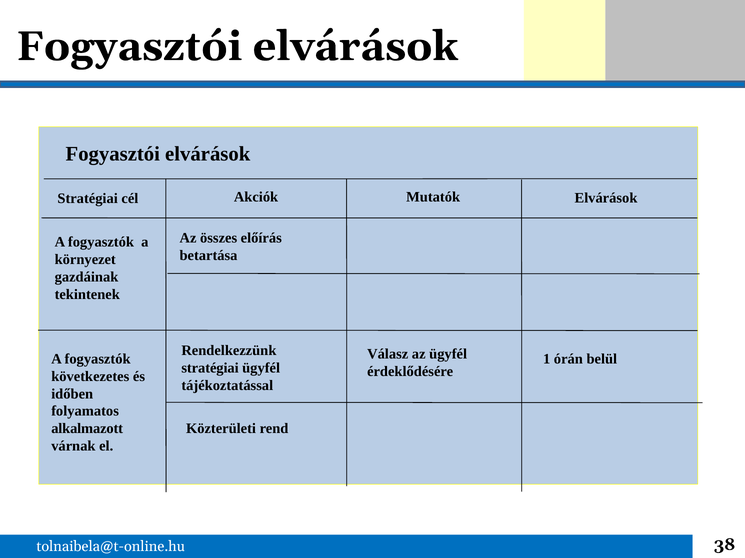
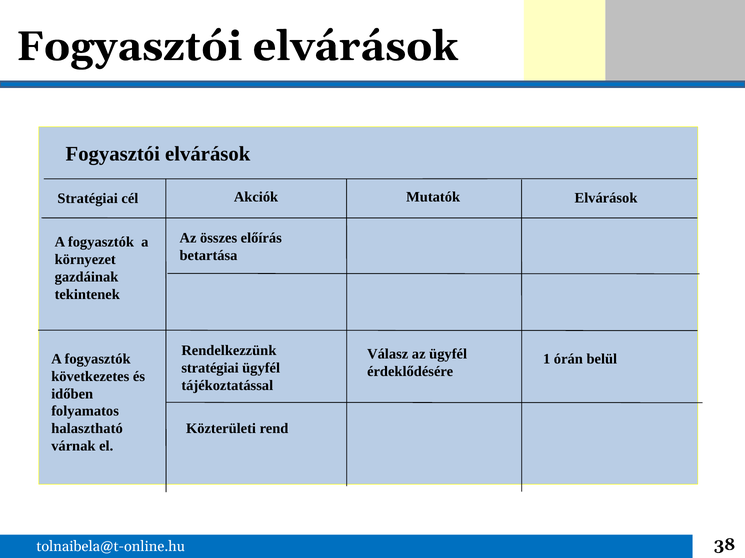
alkalmazott: alkalmazott -> halasztható
